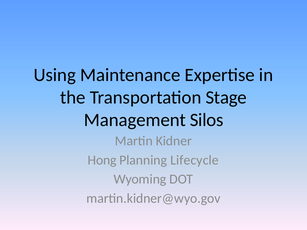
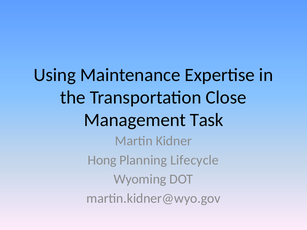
Stage: Stage -> Close
Silos: Silos -> Task
